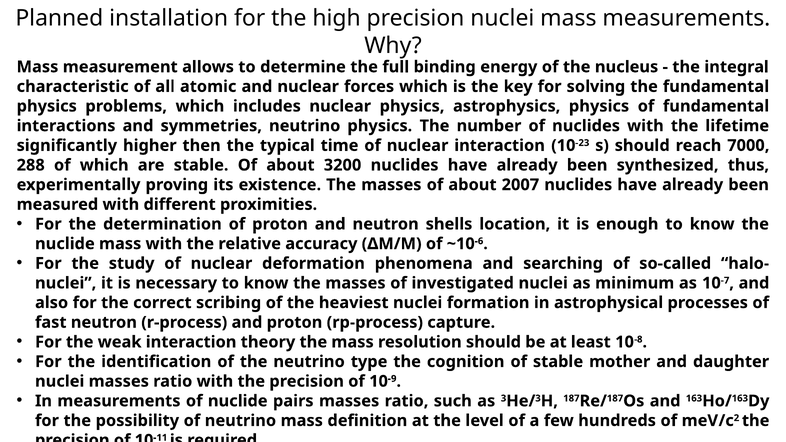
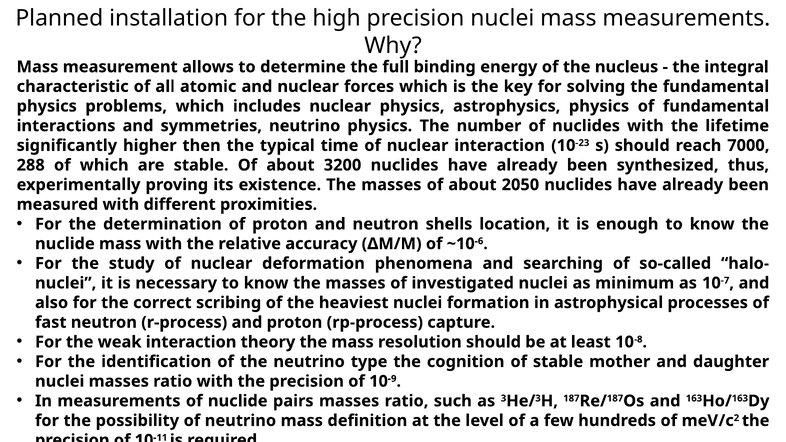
2007: 2007 -> 2050
